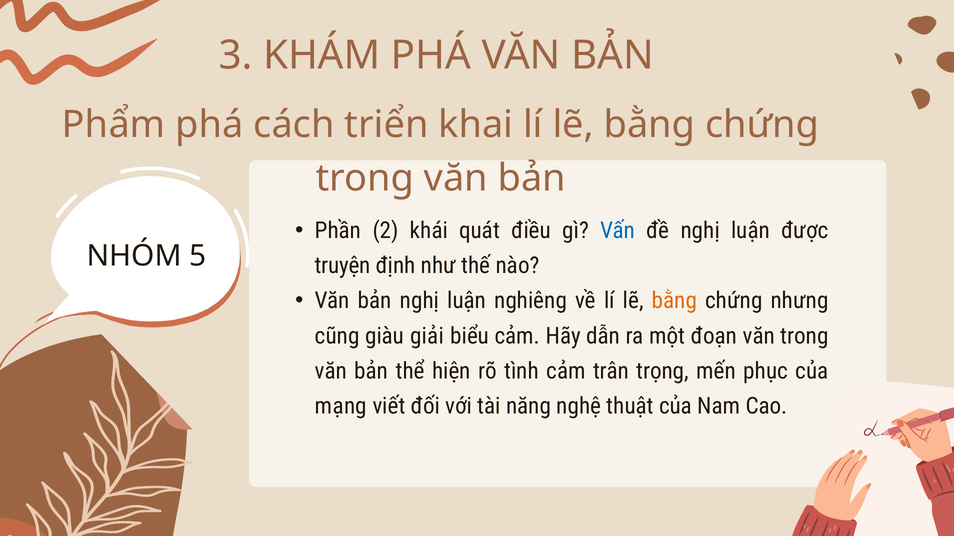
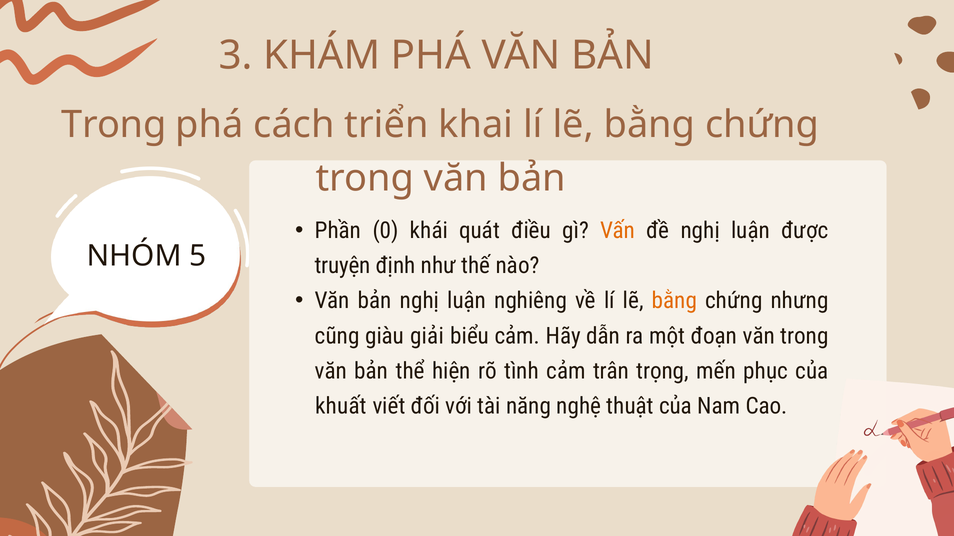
Phẩm at (114, 125): Phẩm -> Trong
2: 2 -> 0
Vấn colour: blue -> orange
mạng: mạng -> khuất
